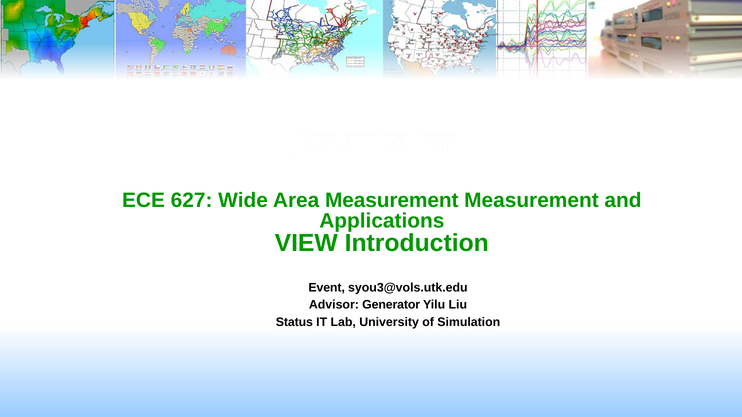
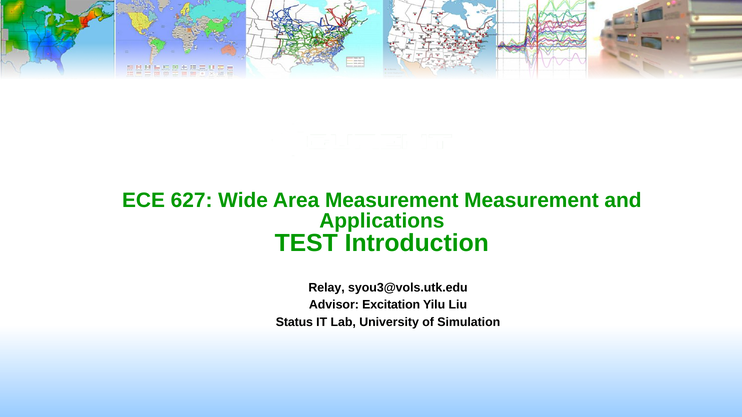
VIEW: VIEW -> TEST
Event: Event -> Relay
Generator: Generator -> Excitation
